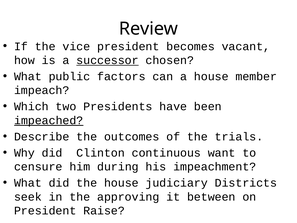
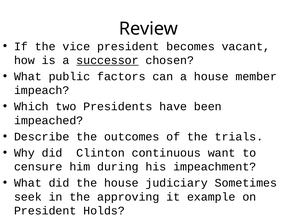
impeached underline: present -> none
Districts: Districts -> Sometimes
between: between -> example
Raise: Raise -> Holds
